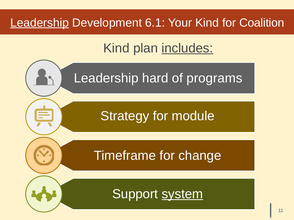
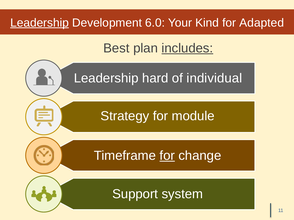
6.1: 6.1 -> 6.0
Coalition: Coalition -> Adapted
Kind at (116, 48): Kind -> Best
programs: programs -> individual
for at (167, 156) underline: none -> present
system underline: present -> none
